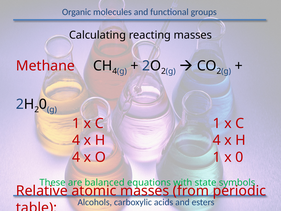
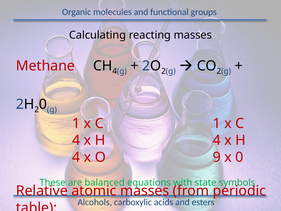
O 1: 1 -> 9
